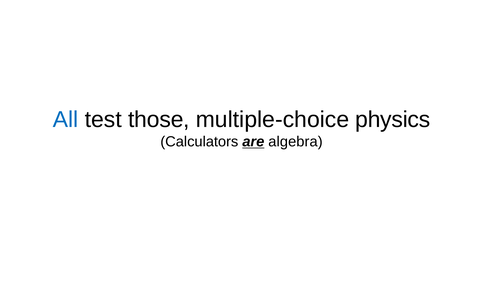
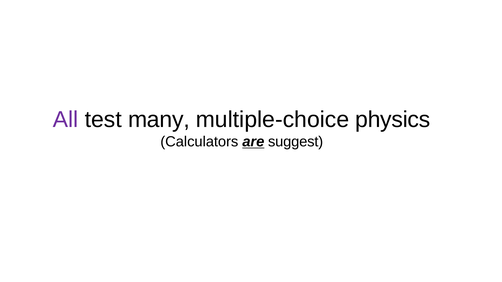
All colour: blue -> purple
those: those -> many
algebra: algebra -> suggest
